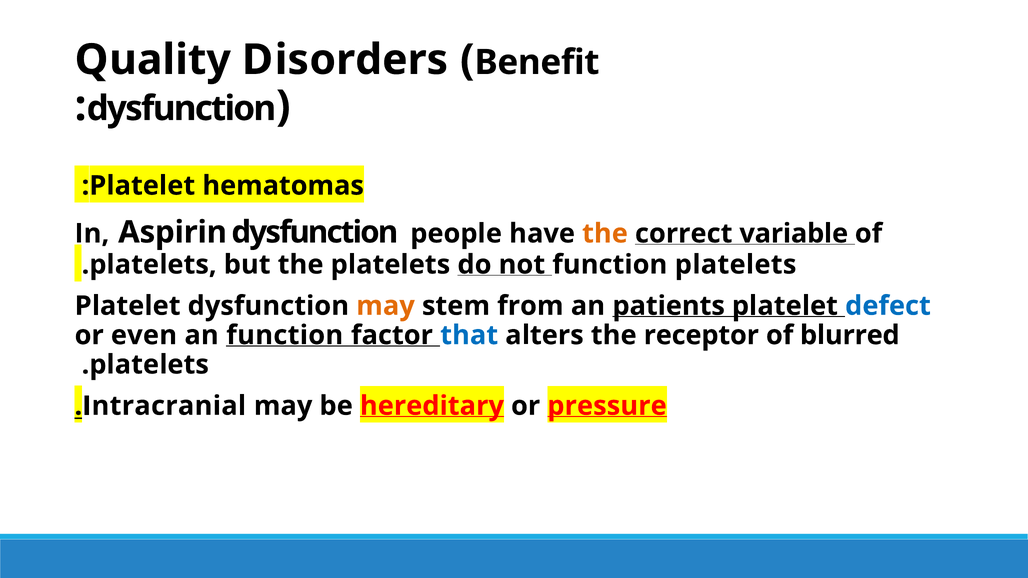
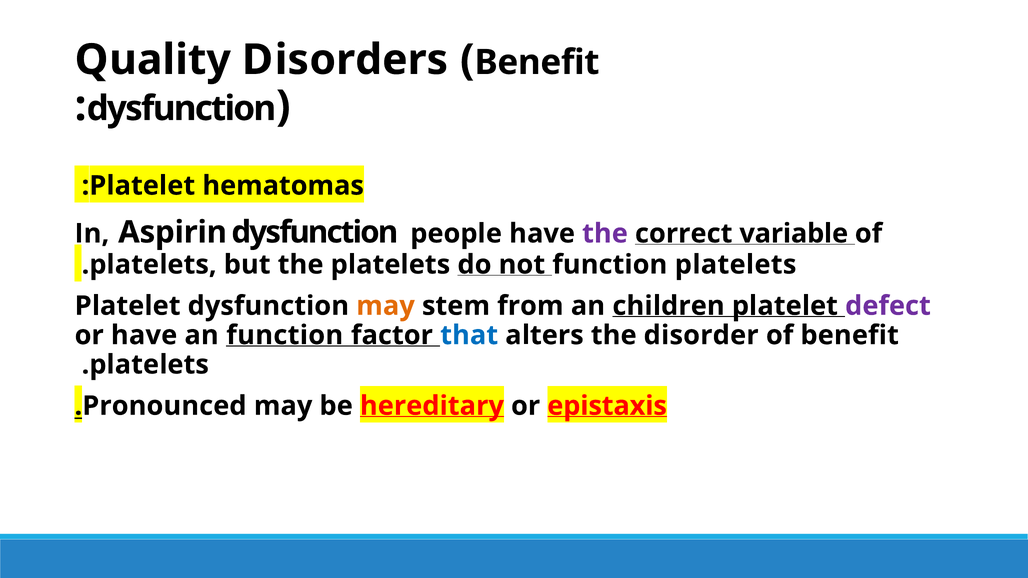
the at (605, 234) colour: orange -> purple
patients: patients -> children
defect colour: blue -> purple
or even: even -> have
receptor: receptor -> disorder
of blurred: blurred -> benefit
Intracranial: Intracranial -> Pronounced
pressure: pressure -> epistaxis
